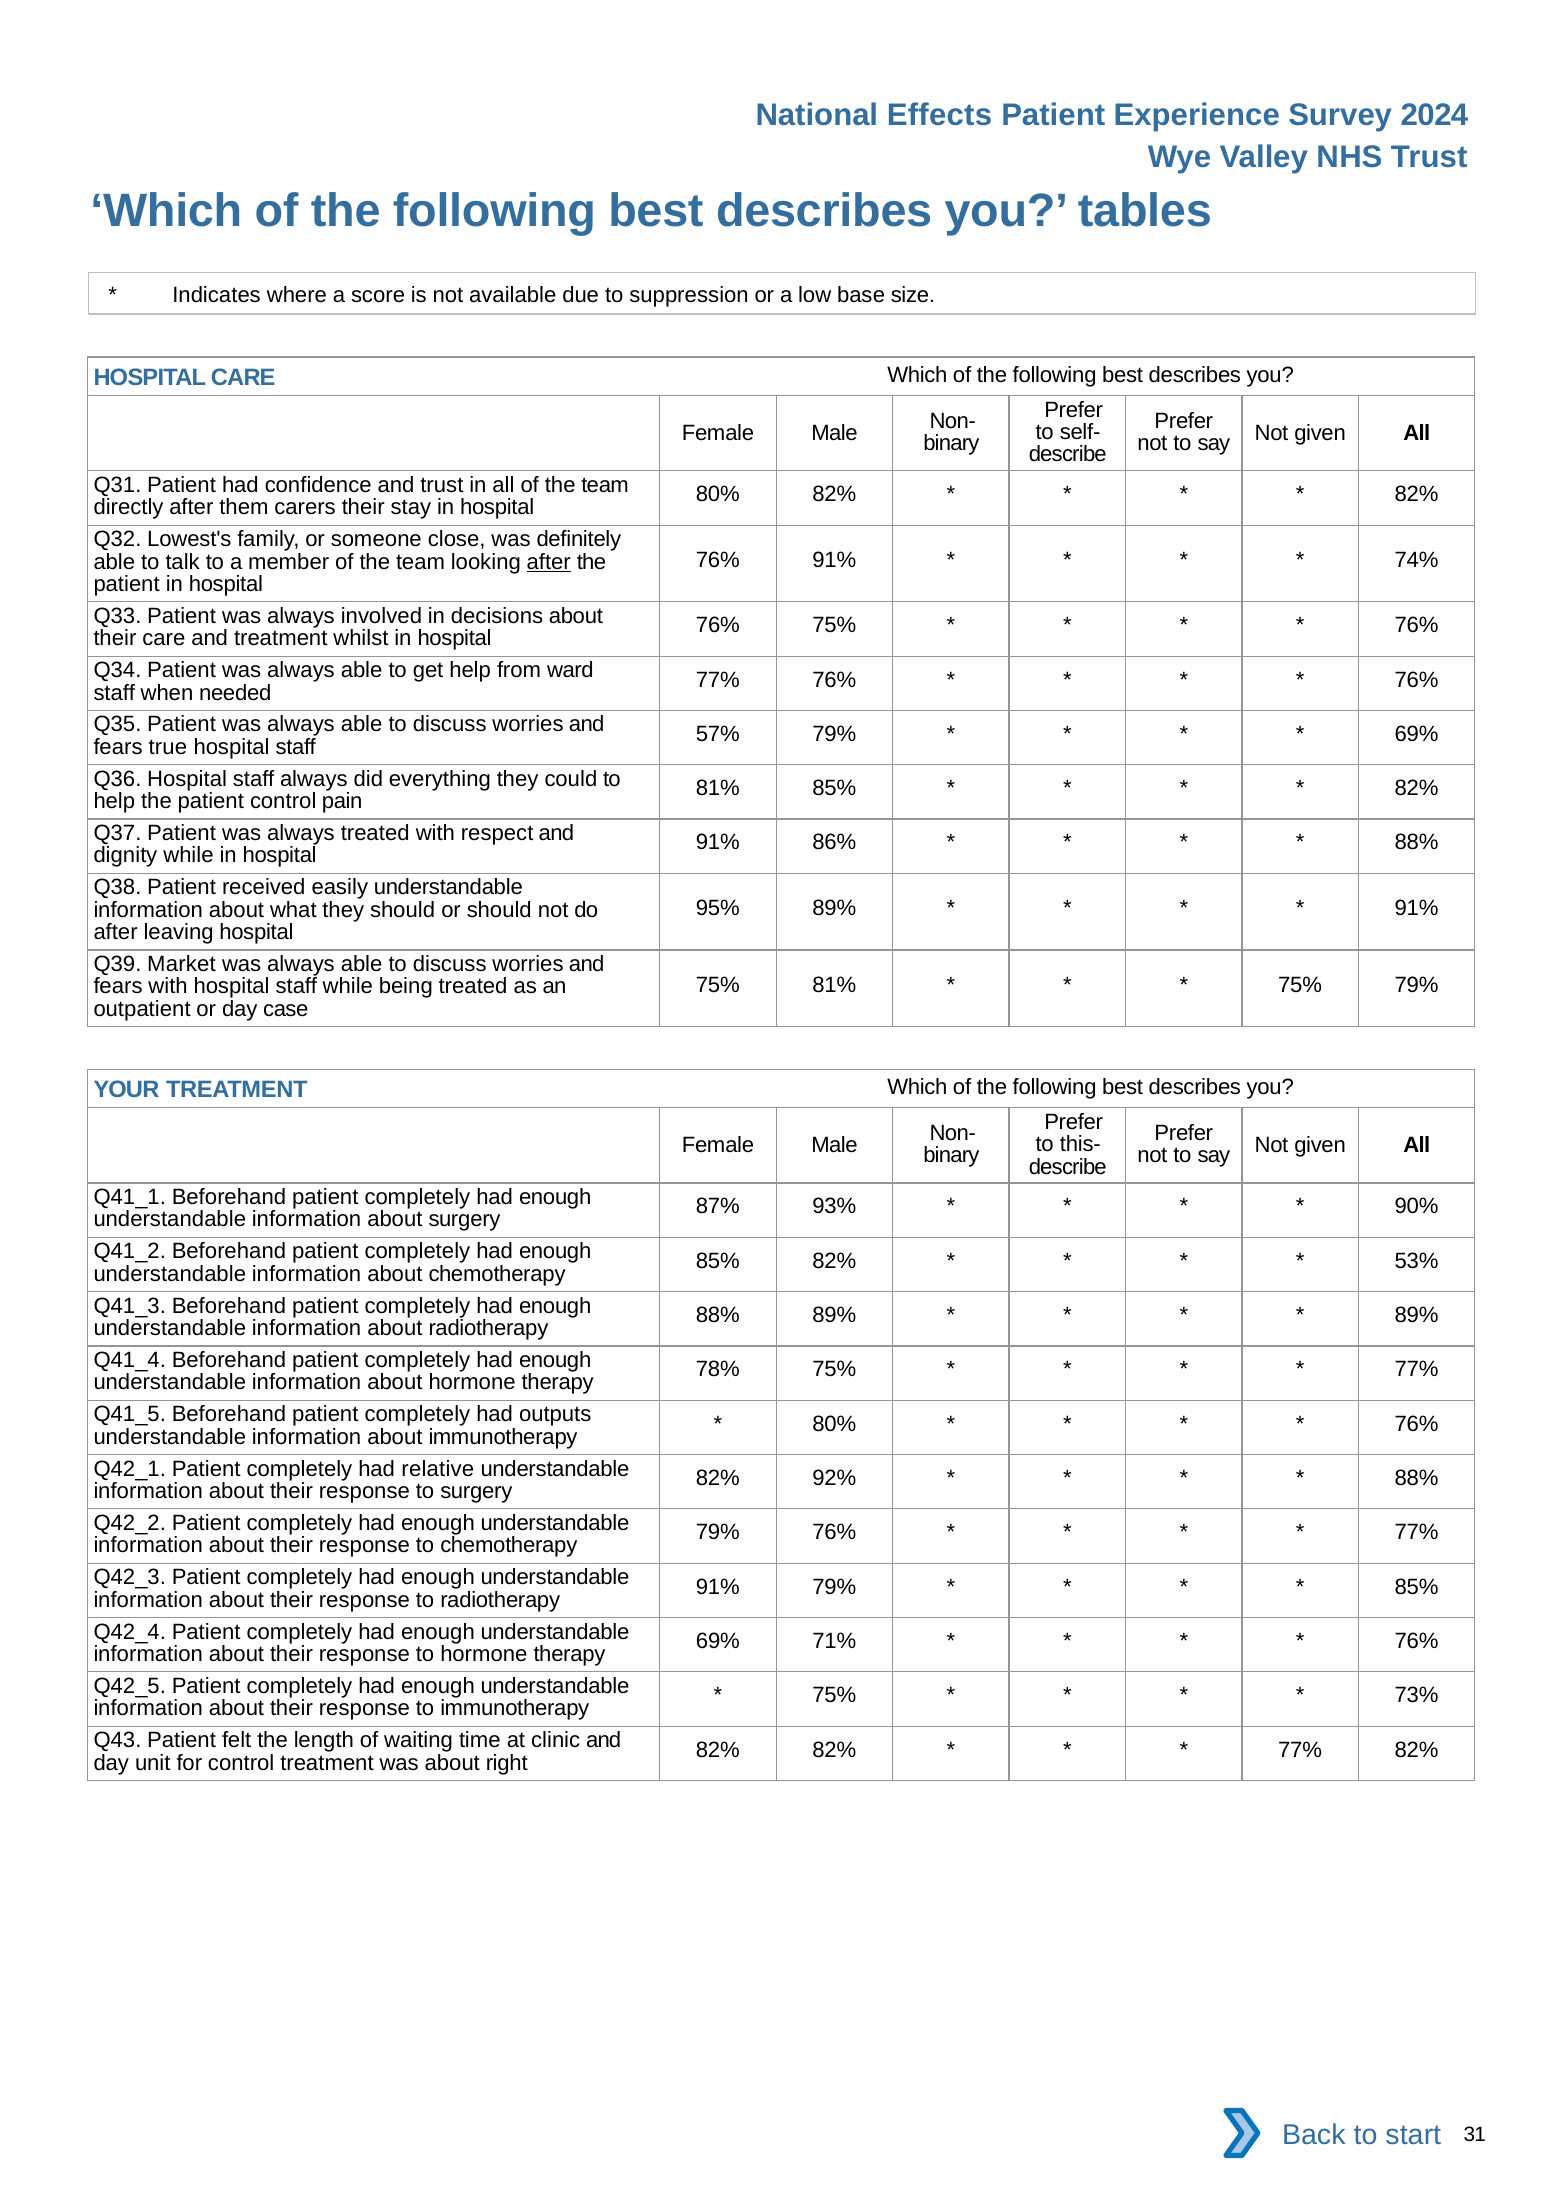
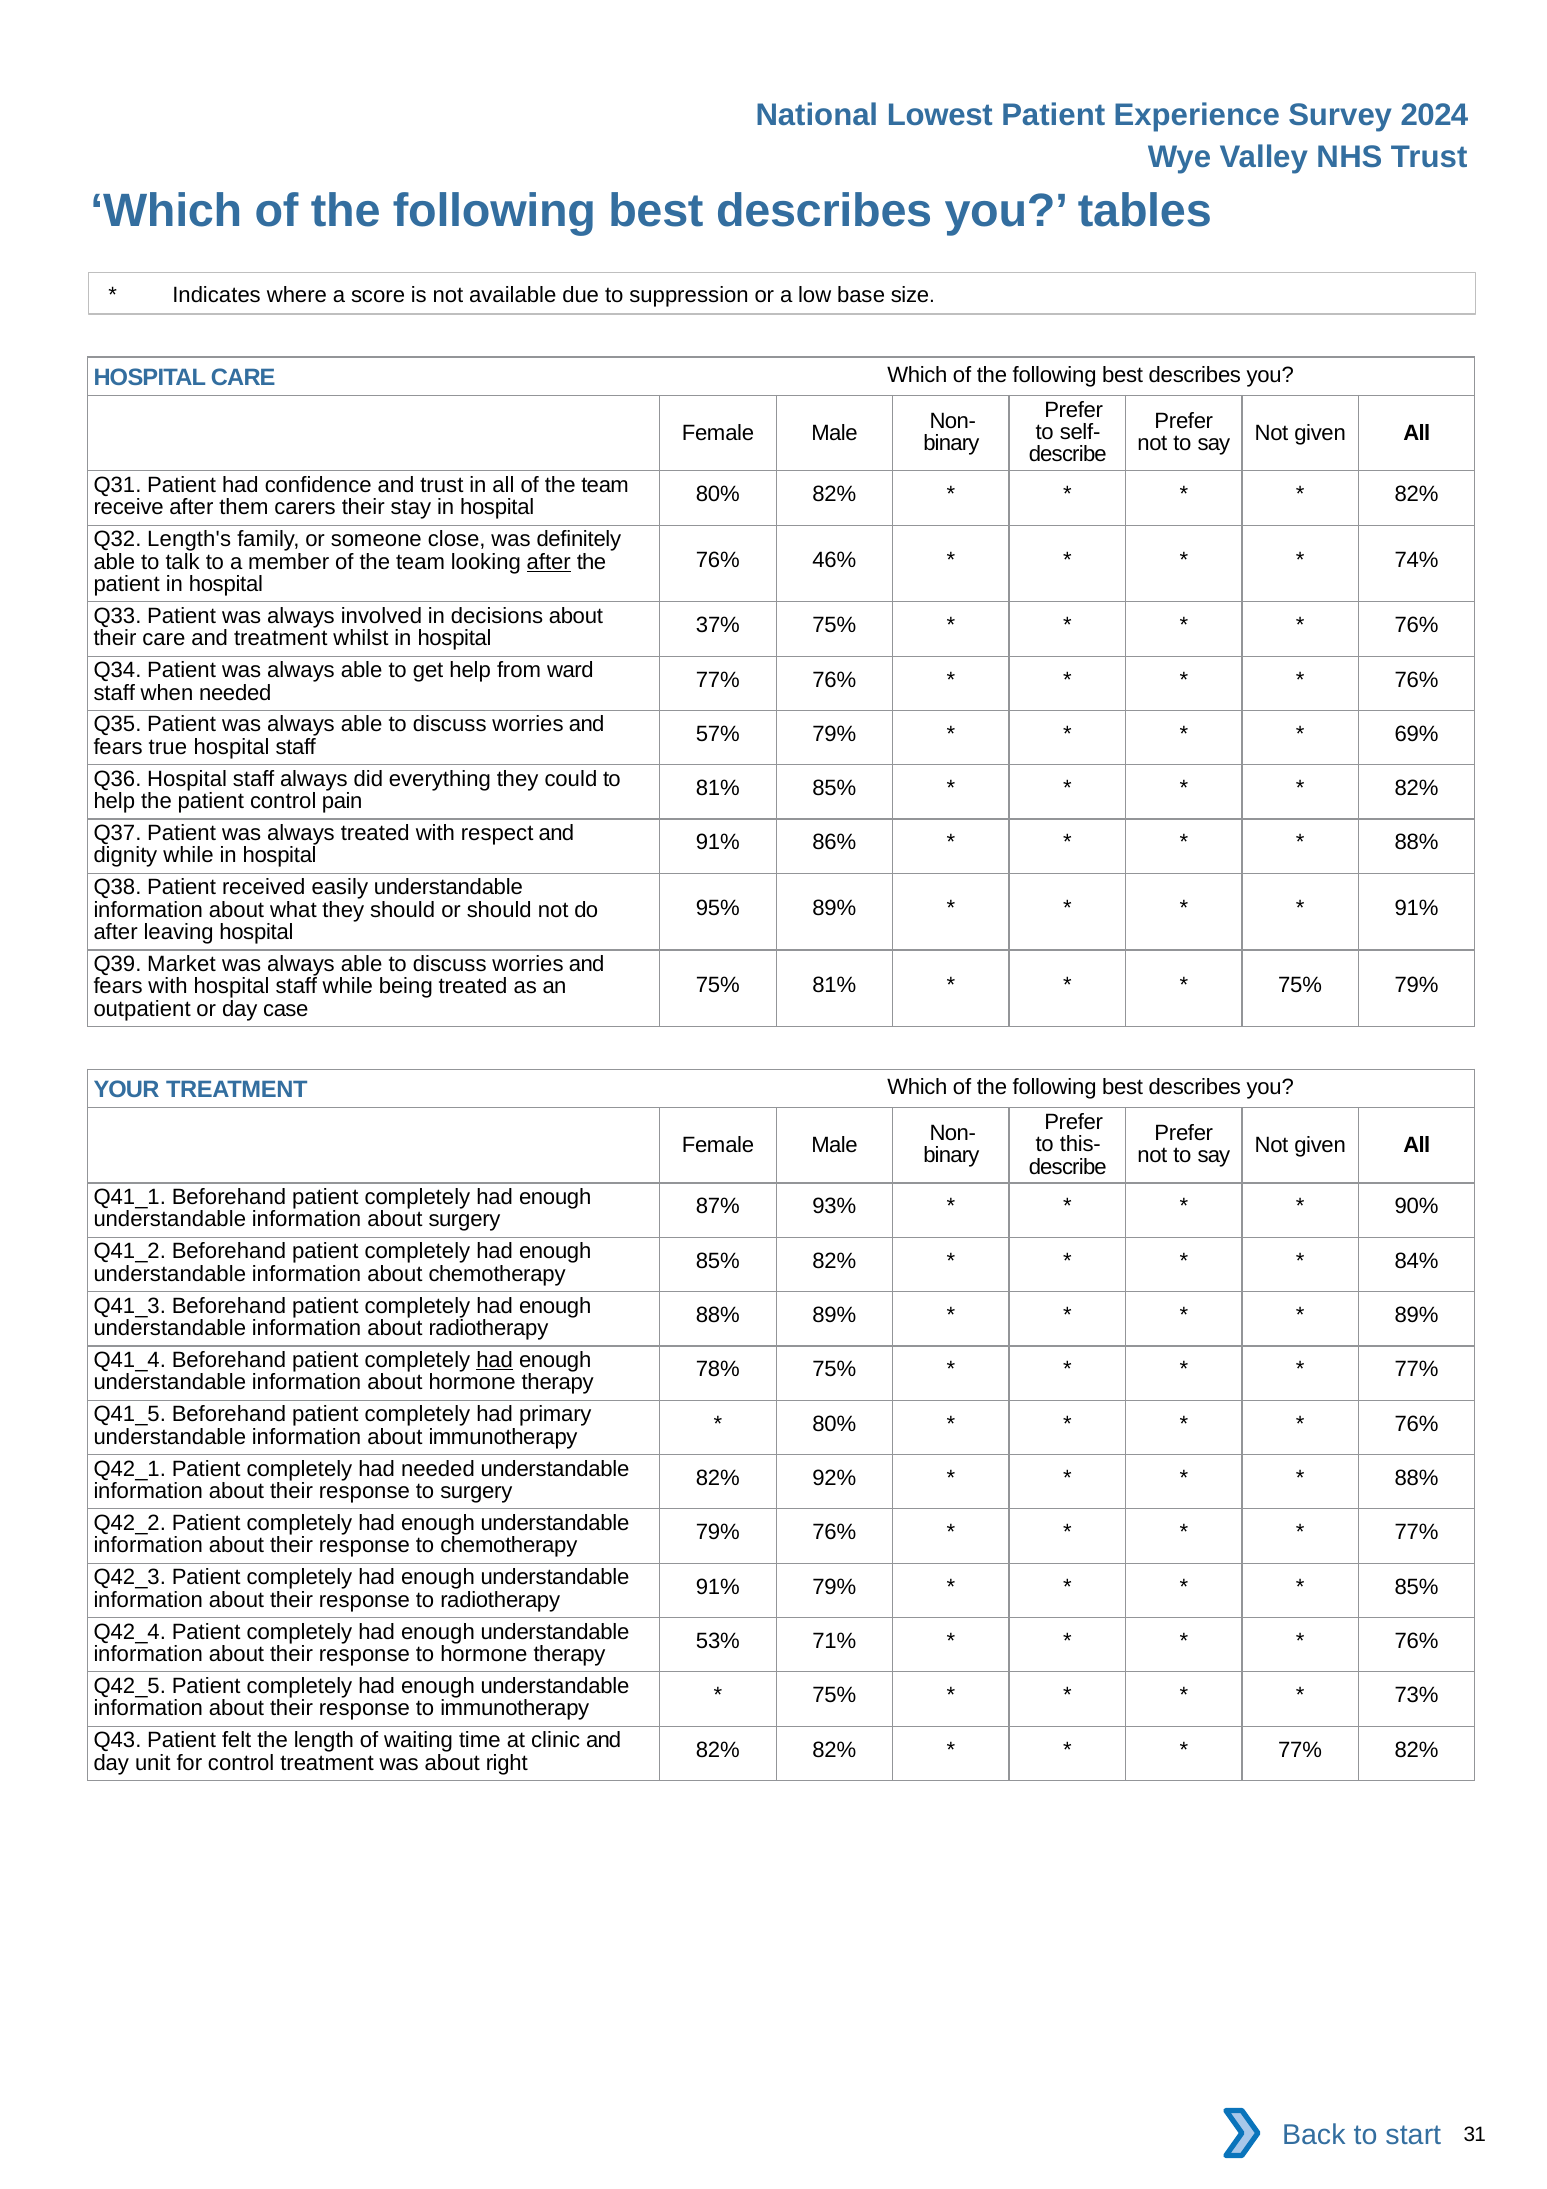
Effects: Effects -> Lowest
directly: directly -> receive
Lowest's: Lowest's -> Length's
76% 91%: 91% -> 46%
76% at (718, 626): 76% -> 37%
53%: 53% -> 84%
had at (495, 1360) underline: none -> present
outputs: outputs -> primary
had relative: relative -> needed
69% at (718, 1641): 69% -> 53%
